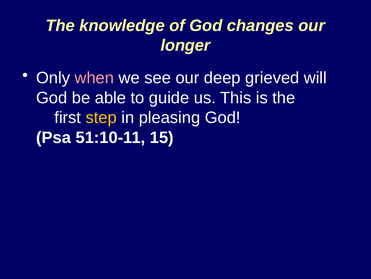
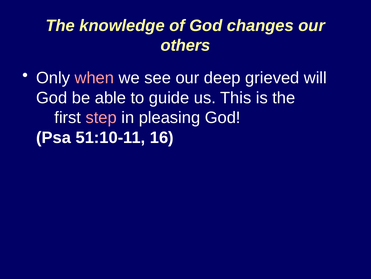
longer: longer -> others
step colour: yellow -> pink
15: 15 -> 16
